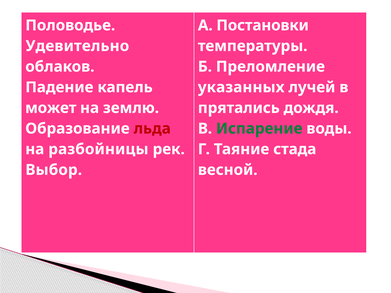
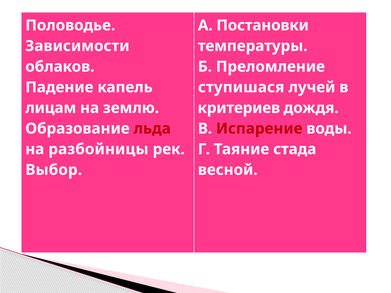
Удевительно: Удевительно -> Зависимости
указанных: указанных -> ступишася
может: может -> лицам
прятались: прятались -> критериев
Испарение colour: green -> red
